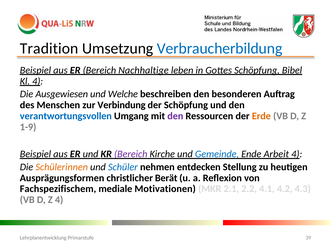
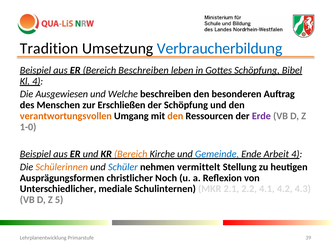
Bereich Nachhaltige: Nachhaltige -> Beschreiben
Verbindung: Verbindung -> Erschließen
verantwortungsvollen colour: blue -> orange
den at (175, 116) colour: purple -> orange
Erde colour: orange -> purple
1-9: 1-9 -> 1-0
Bereich at (131, 154) colour: purple -> orange
entdecken: entdecken -> vermittelt
Berät: Berät -> Noch
Fachspezifischem: Fachspezifischem -> Unterschiedlicher
Motivationen: Motivationen -> Schulinternen
Z 4: 4 -> 5
